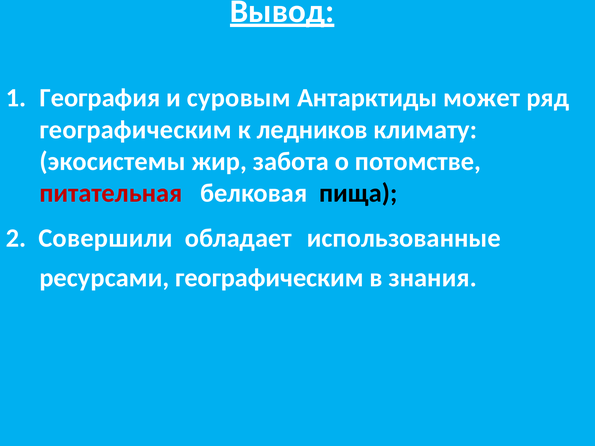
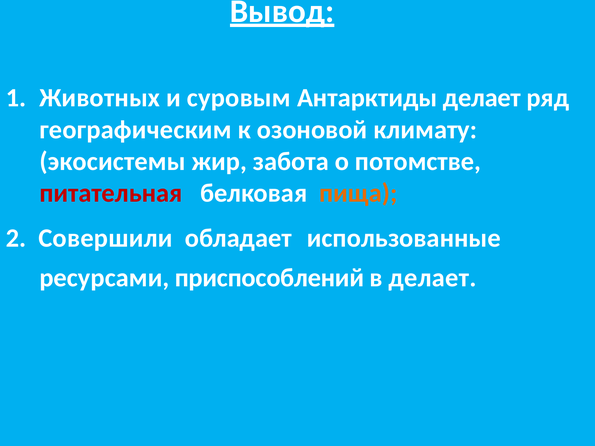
География: География -> Животных
Антарктиды может: может -> делает
ледников: ледников -> озоновой
пища colour: black -> orange
ресурсами географическим: географическим -> приспособлений
в знания: знания -> делает
